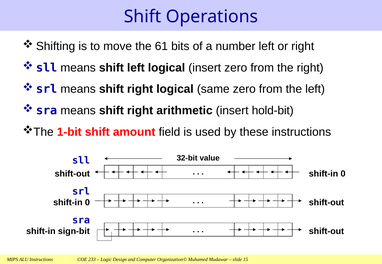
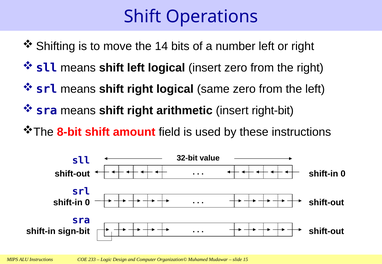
61: 61 -> 14
hold-bit: hold-bit -> right-bit
1-bit: 1-bit -> 8-bit
